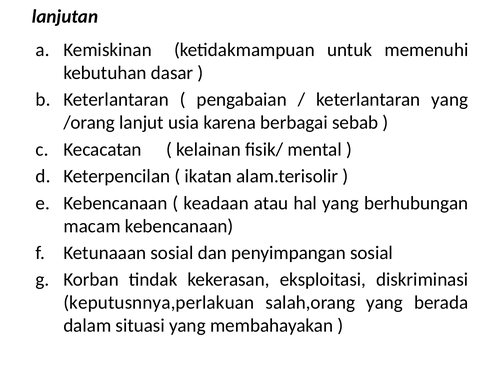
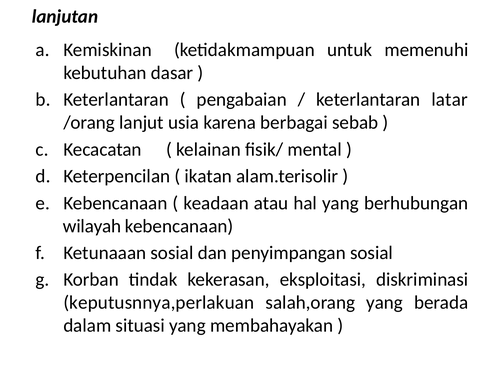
keterlantaran yang: yang -> latar
macam: macam -> wilayah
